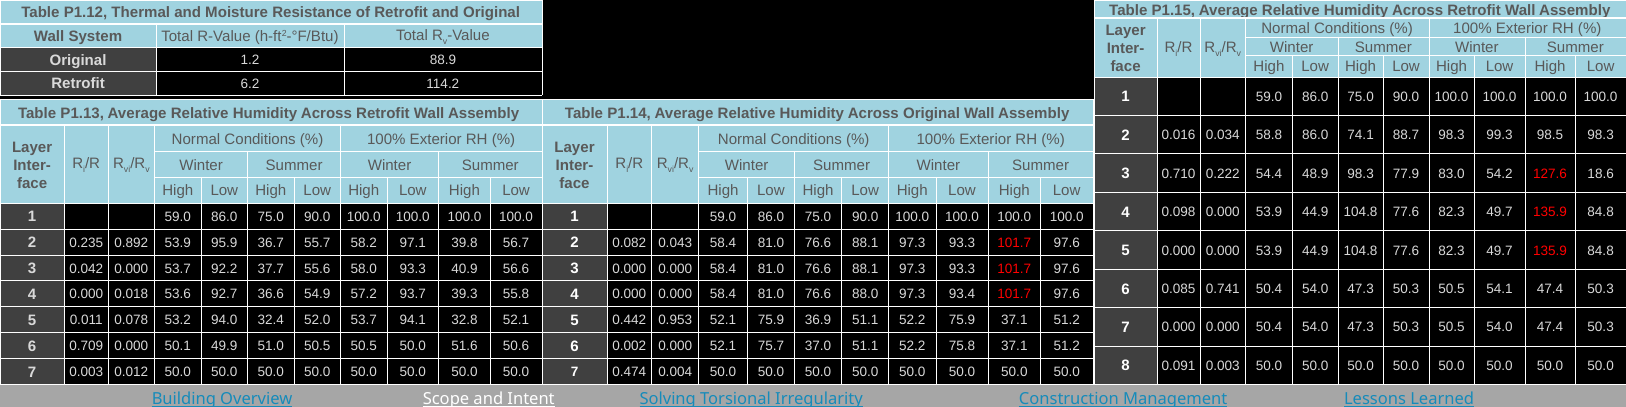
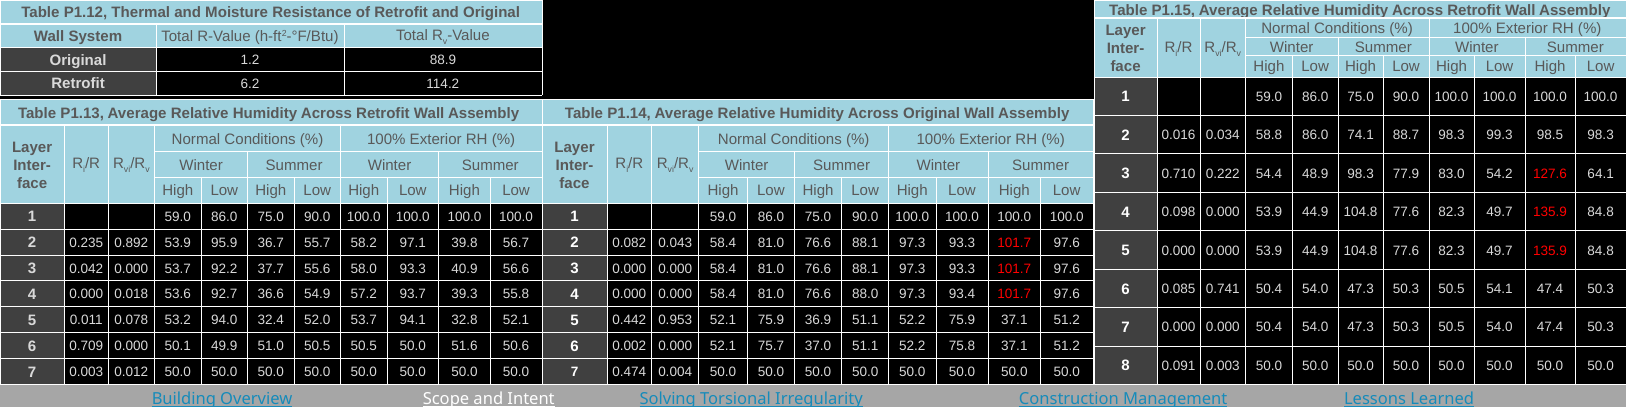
18.6: 18.6 -> 64.1
